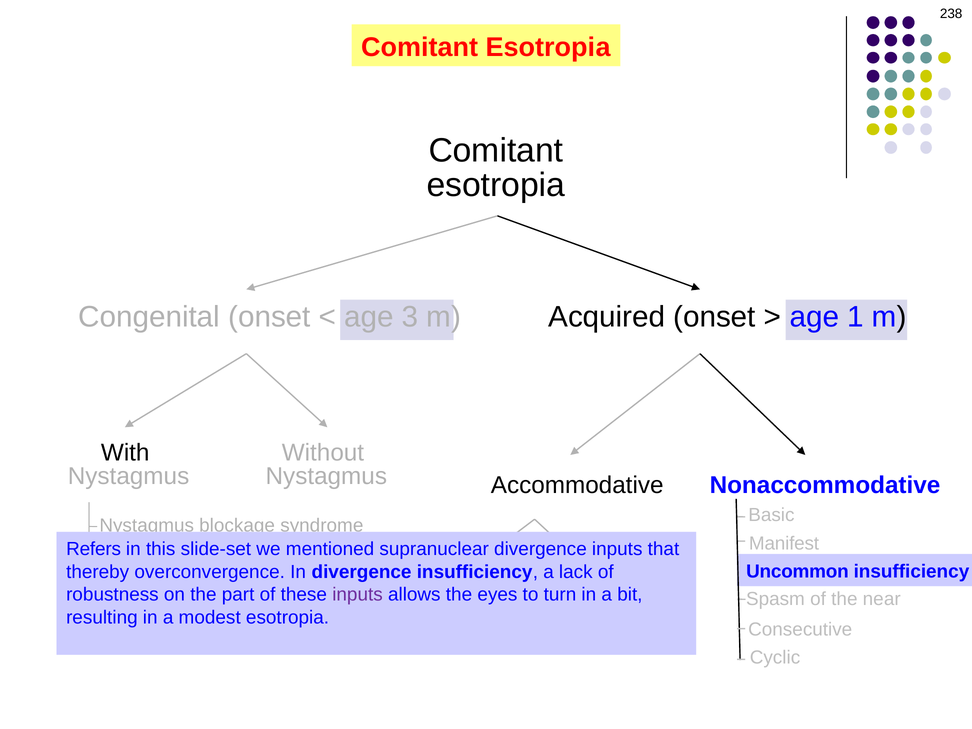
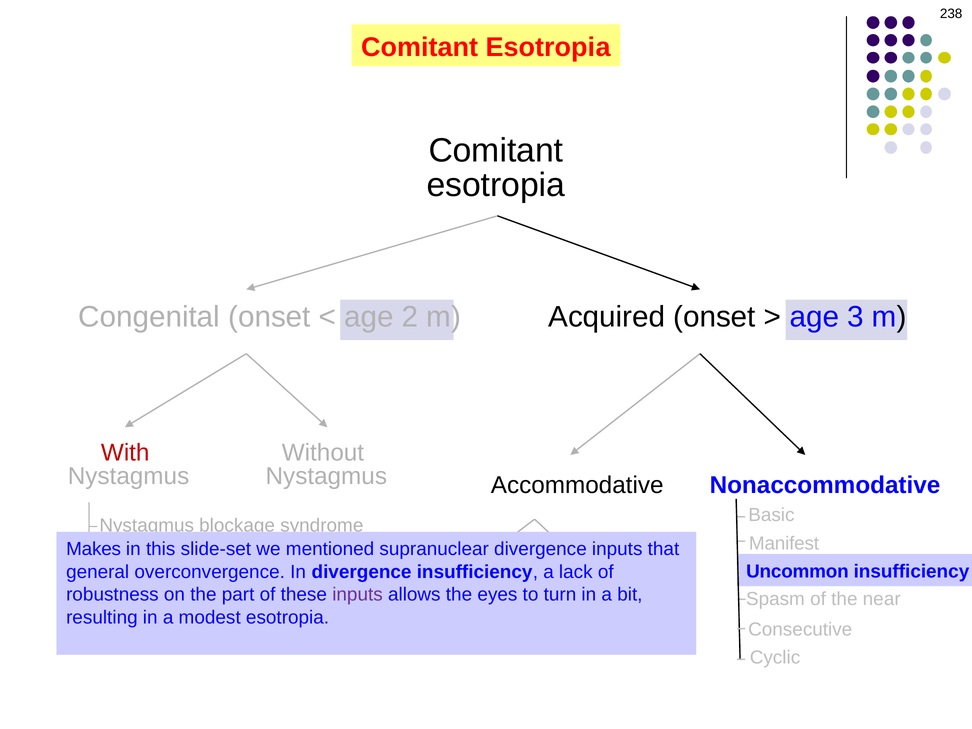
3: 3 -> 2
1: 1 -> 3
With colour: black -> red
Refers: Refers -> Makes
thereby: thereby -> general
